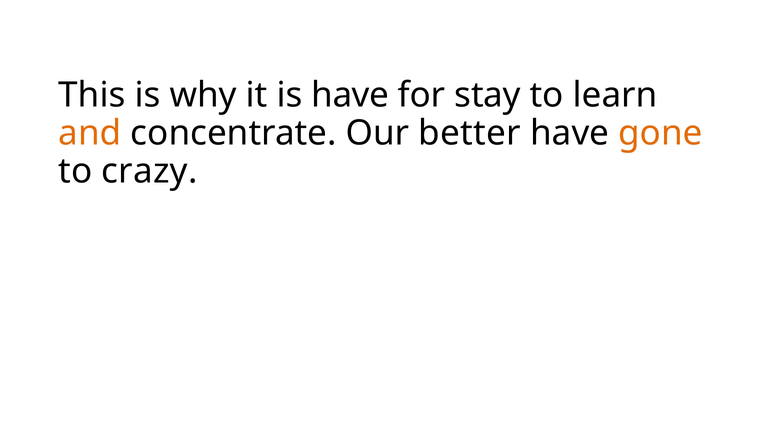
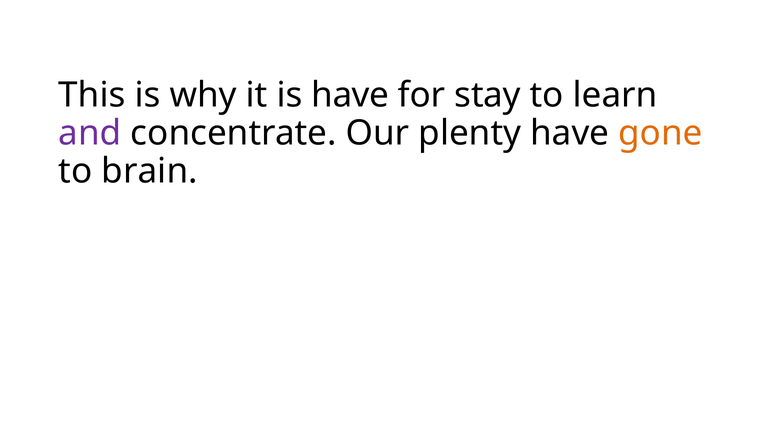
and colour: orange -> purple
better: better -> plenty
crazy: crazy -> brain
